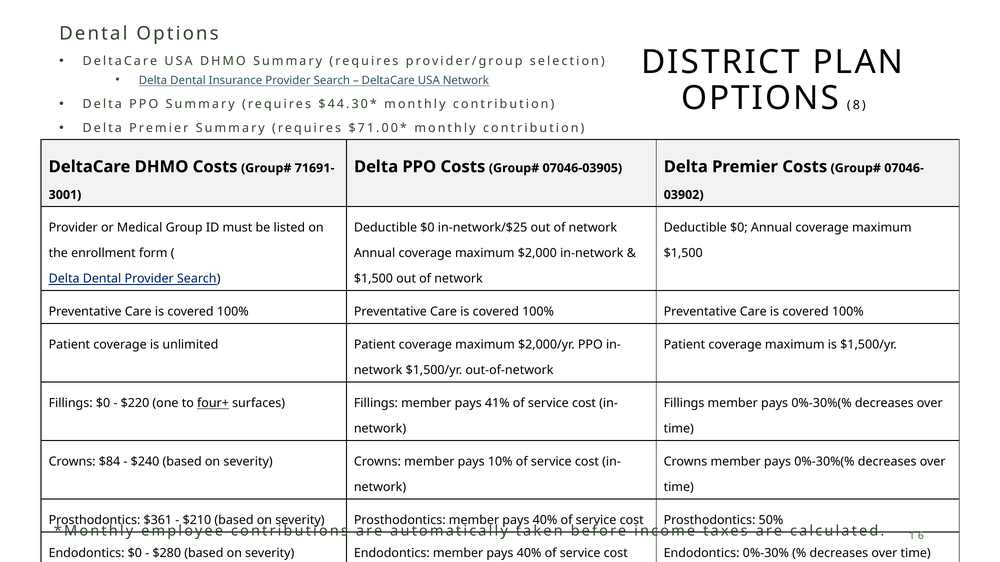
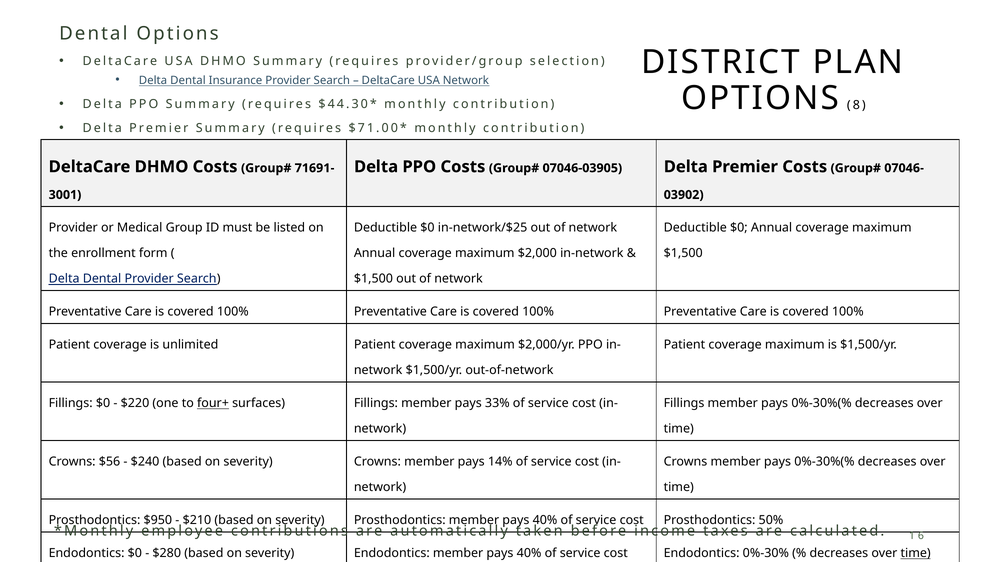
41%: 41% -> 33%
$84: $84 -> $56
10%: 10% -> 14%
Prosthodontics $361: $361 -> $950
time at (916, 554) underline: none -> present
